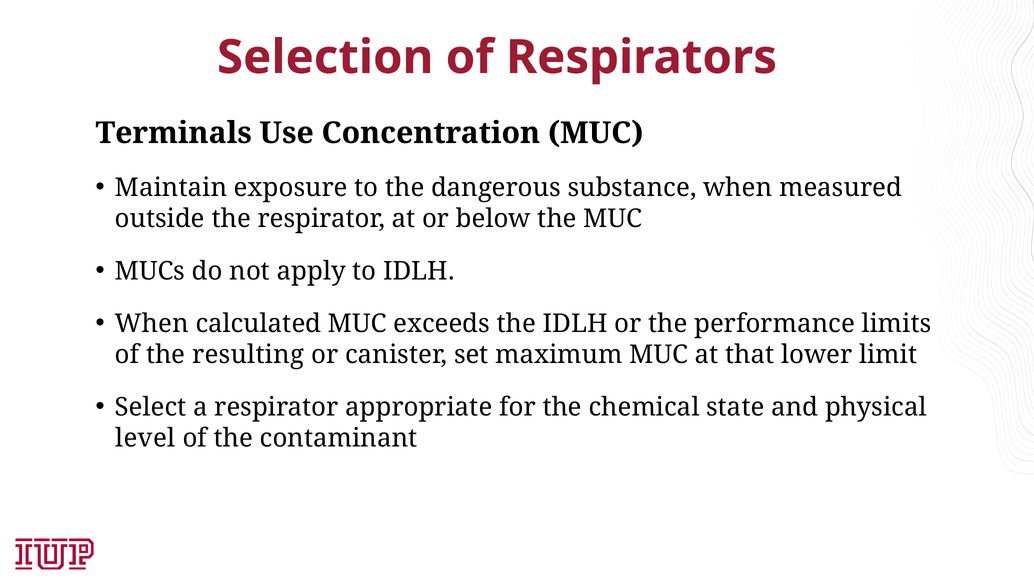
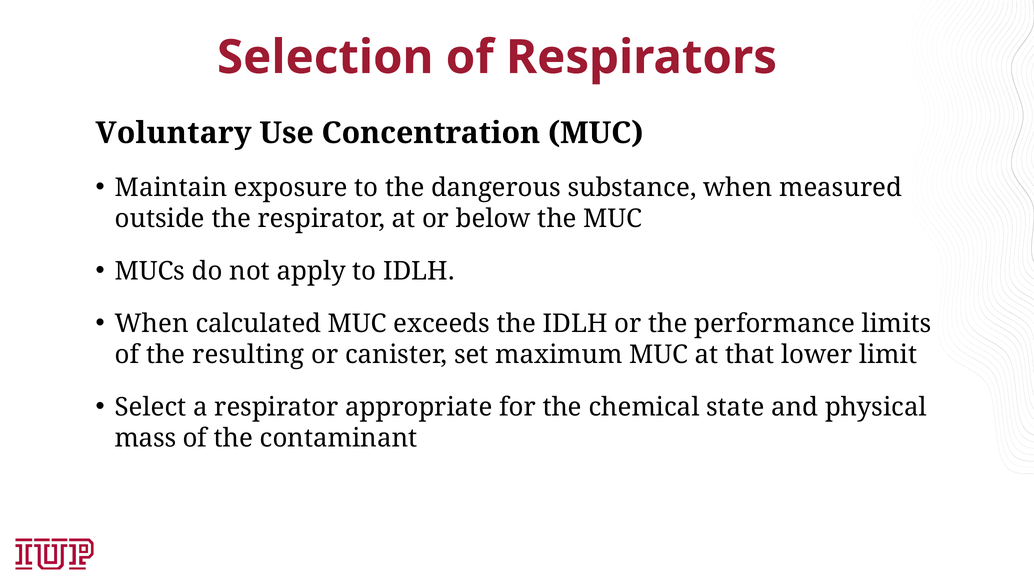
Terminals: Terminals -> Voluntary
level: level -> mass
